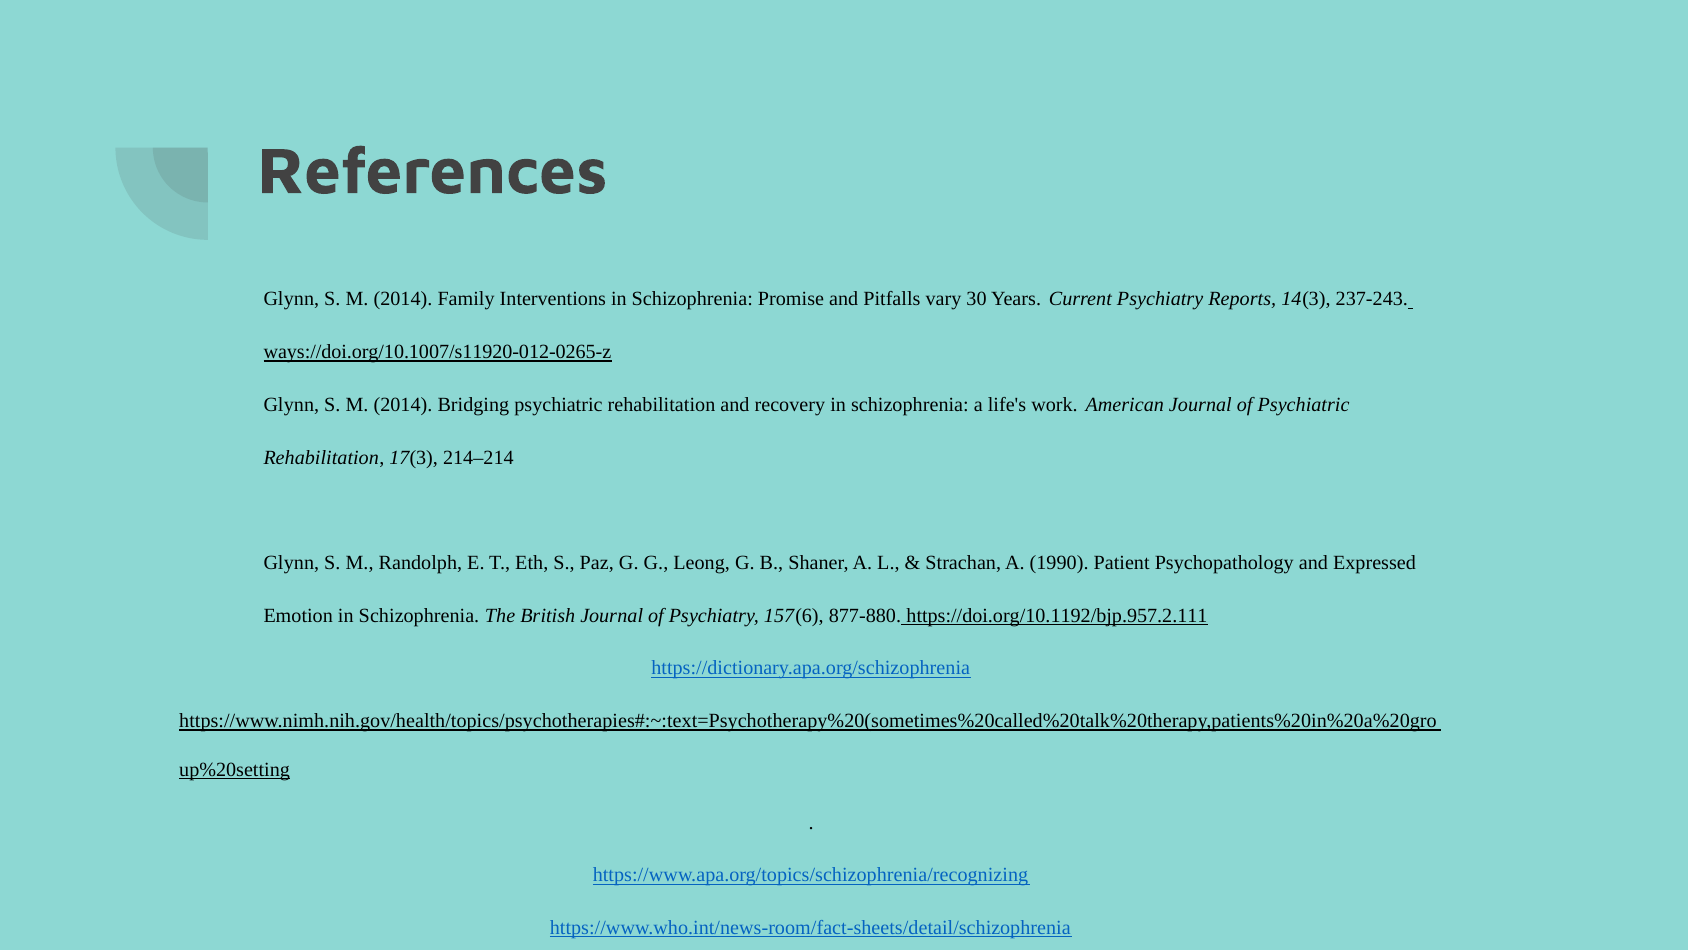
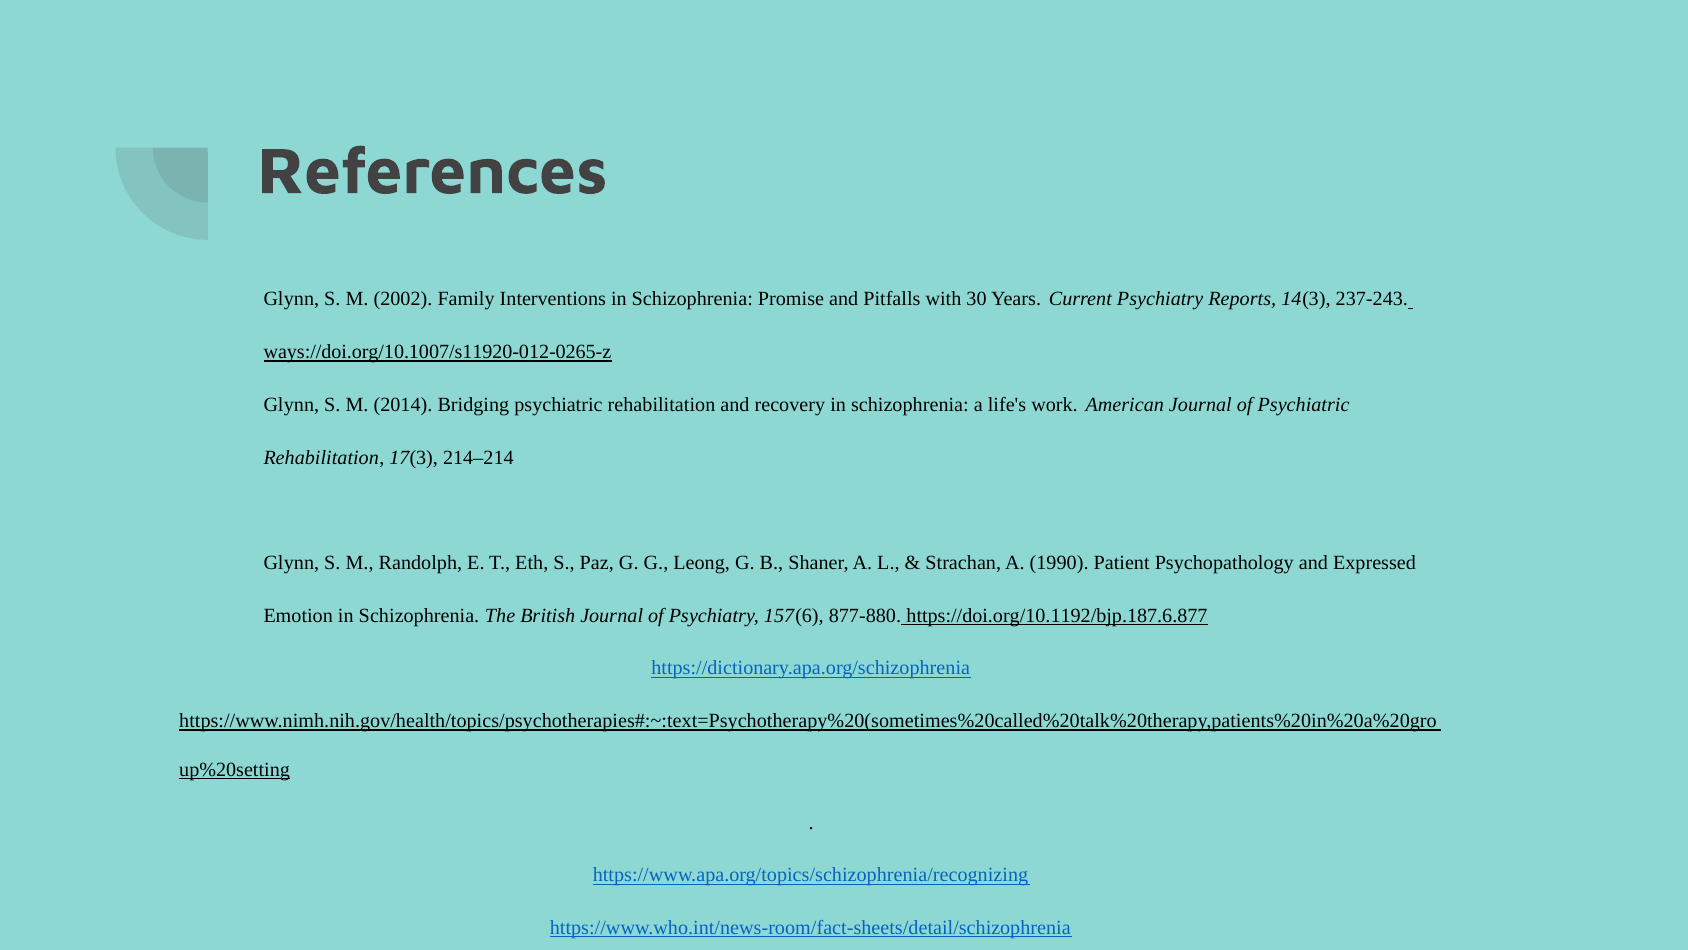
2014 at (403, 299): 2014 -> 2002
vary: vary -> with
https://doi.org/10.1192/bjp.957.2.111: https://doi.org/10.1192/bjp.957.2.111 -> https://doi.org/10.1192/bjp.187.6.877
